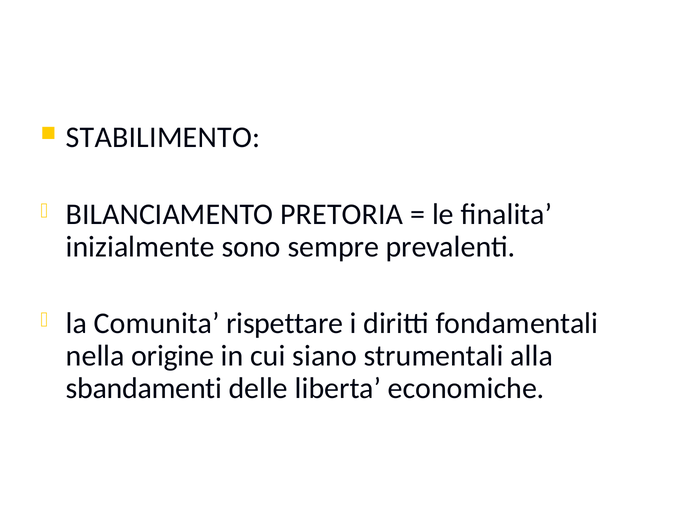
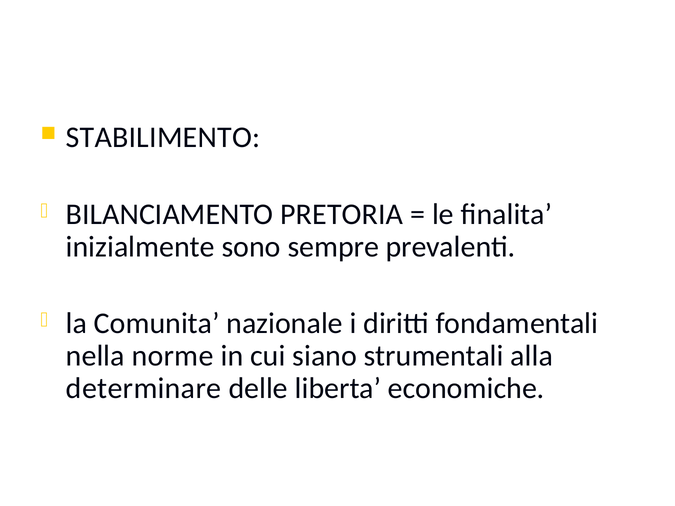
rispettare: rispettare -> nazionale
origine: origine -> norme
sbandamenti: sbandamenti -> determinare
